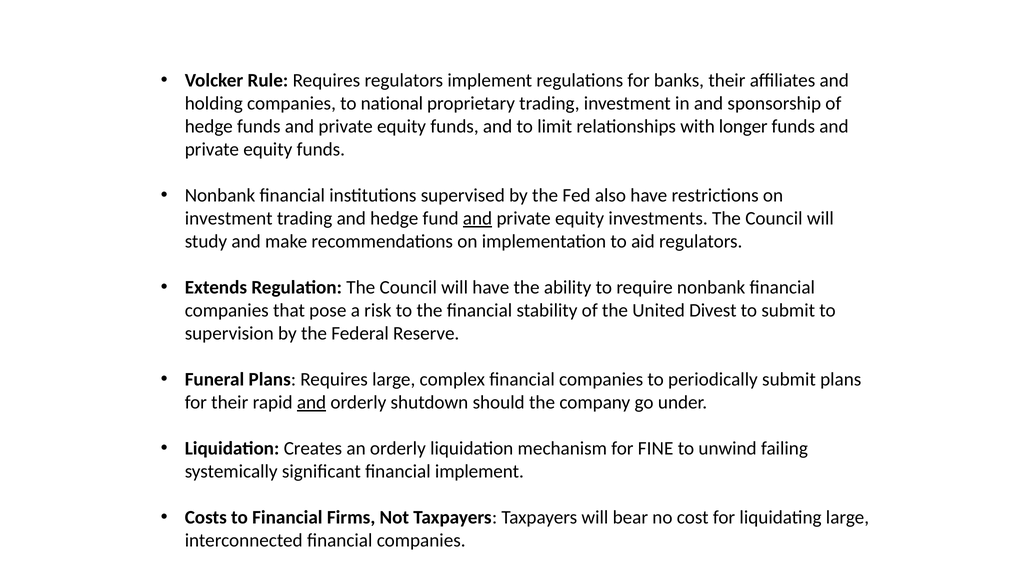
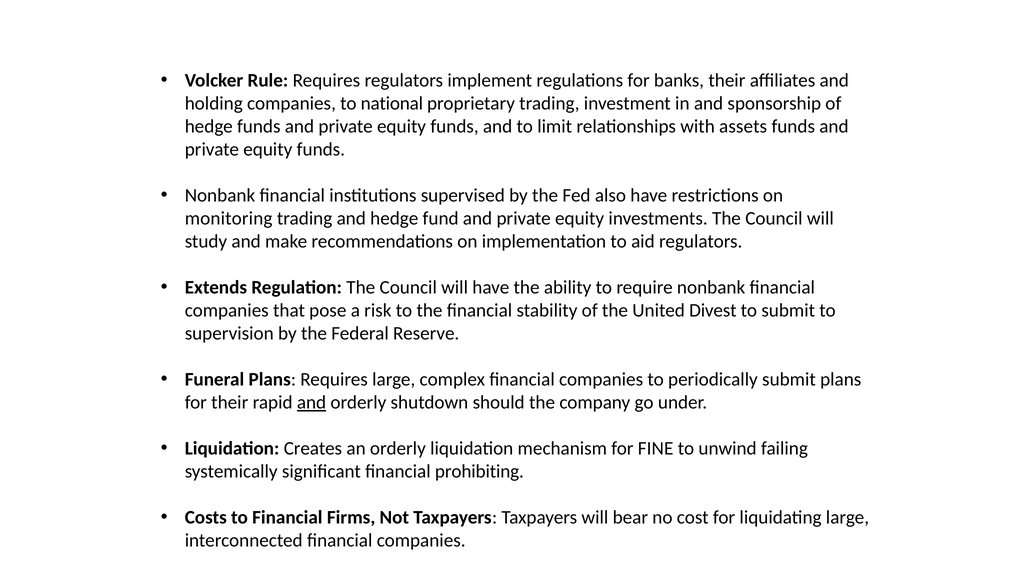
longer: longer -> assets
investment at (229, 218): investment -> monitoring
and at (478, 218) underline: present -> none
financial implement: implement -> prohibiting
